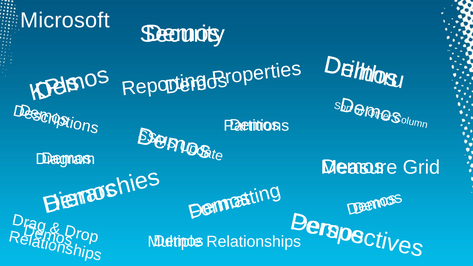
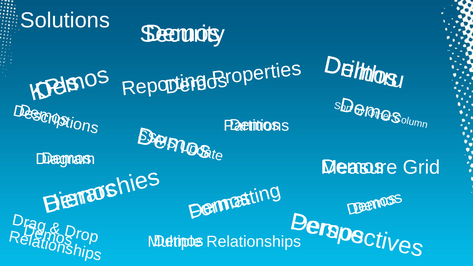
Microsoft: Microsoft -> Solutions
